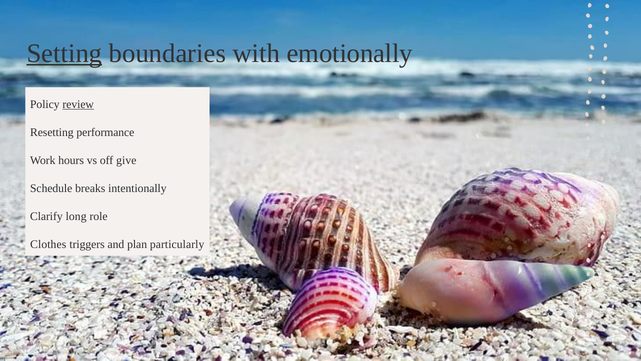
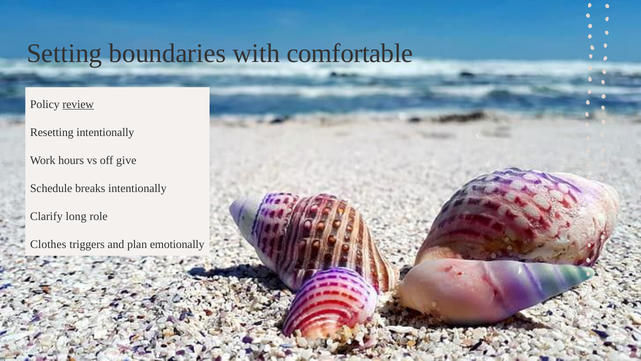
Setting underline: present -> none
emotionally: emotionally -> comfortable
Resetting performance: performance -> intentionally
particularly: particularly -> emotionally
